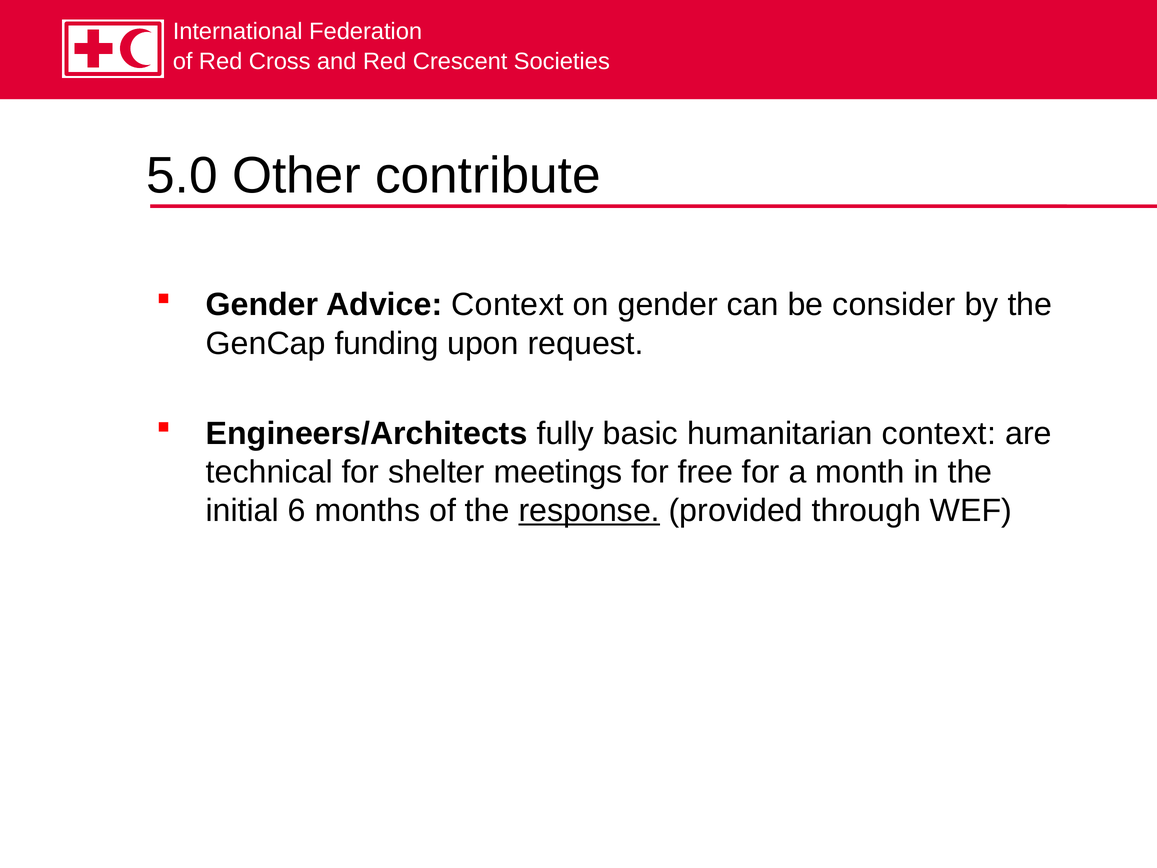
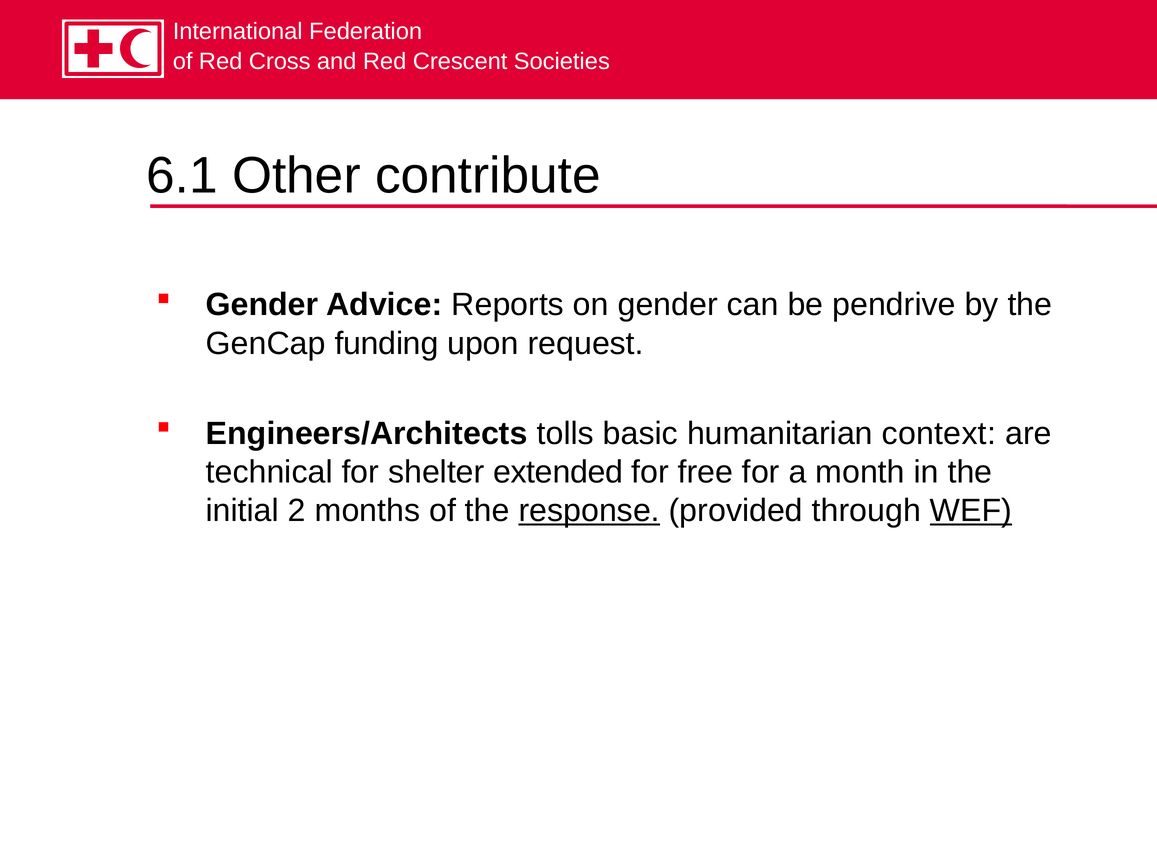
5.0: 5.0 -> 6.1
Advice Context: Context -> Reports
consider: consider -> pendrive
fully: fully -> tolls
meetings: meetings -> extended
6: 6 -> 2
WEF underline: none -> present
